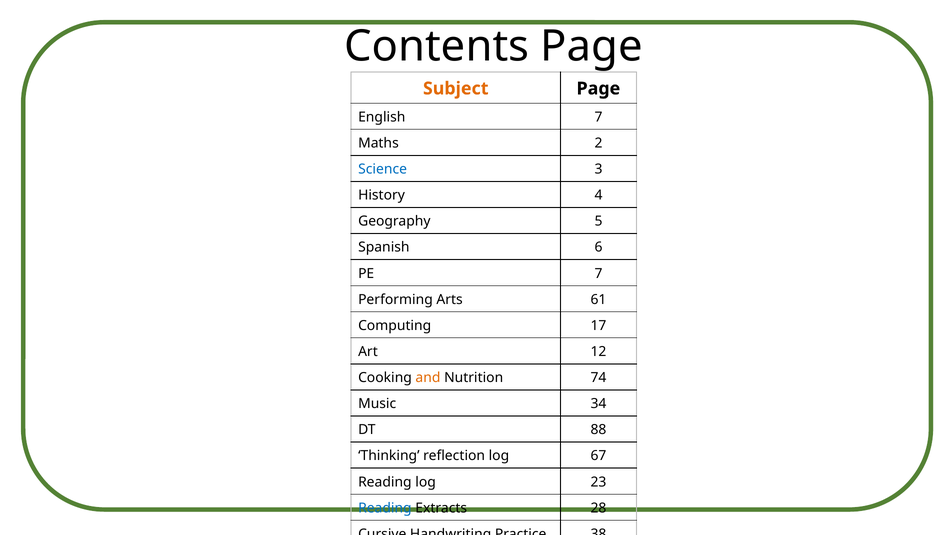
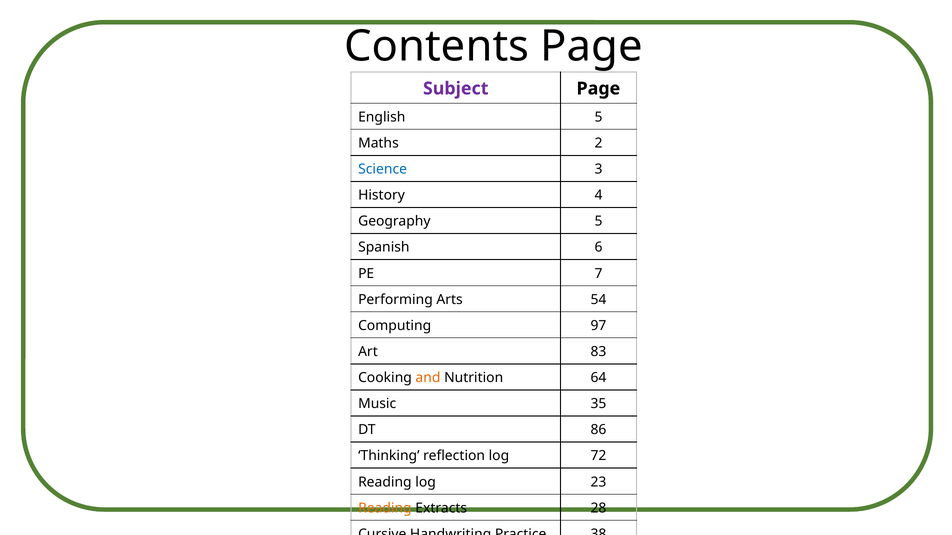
Subject colour: orange -> purple
English 7: 7 -> 5
61: 61 -> 54
17: 17 -> 97
12: 12 -> 83
74: 74 -> 64
34: 34 -> 35
88: 88 -> 86
67: 67 -> 72
Reading at (385, 509) colour: blue -> orange
